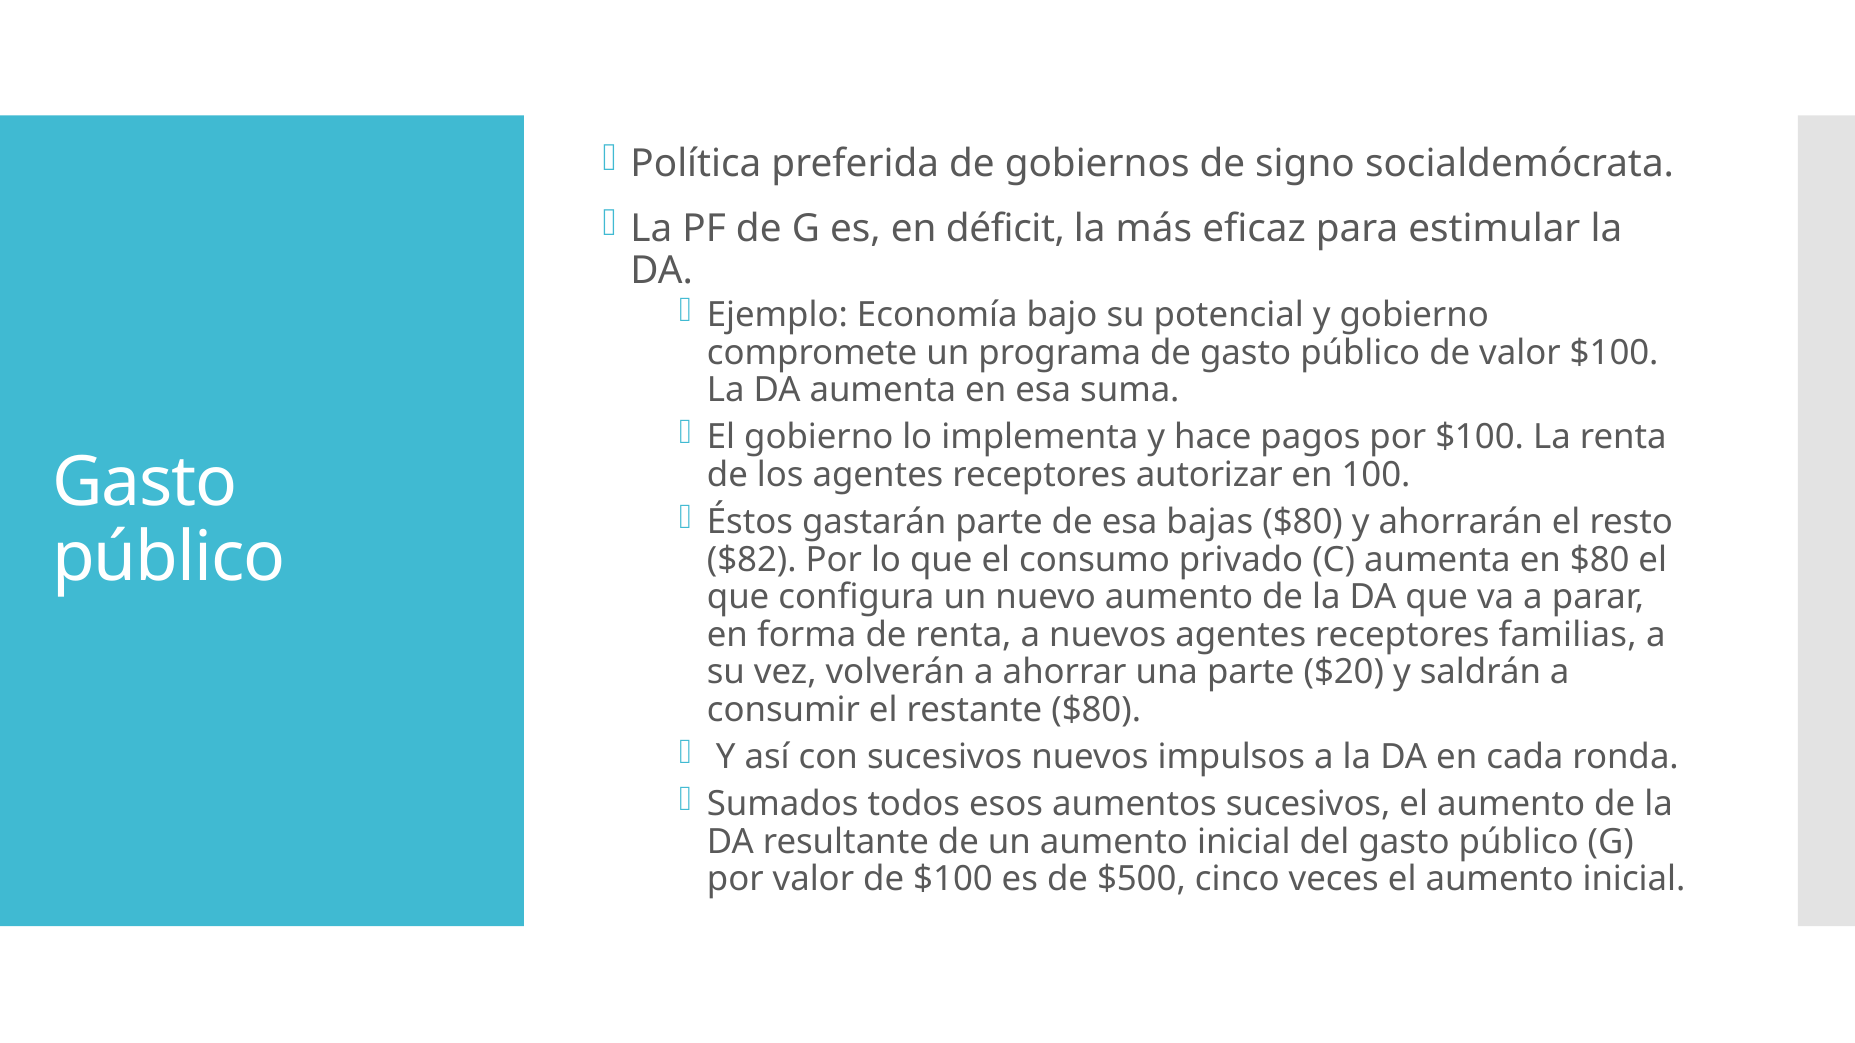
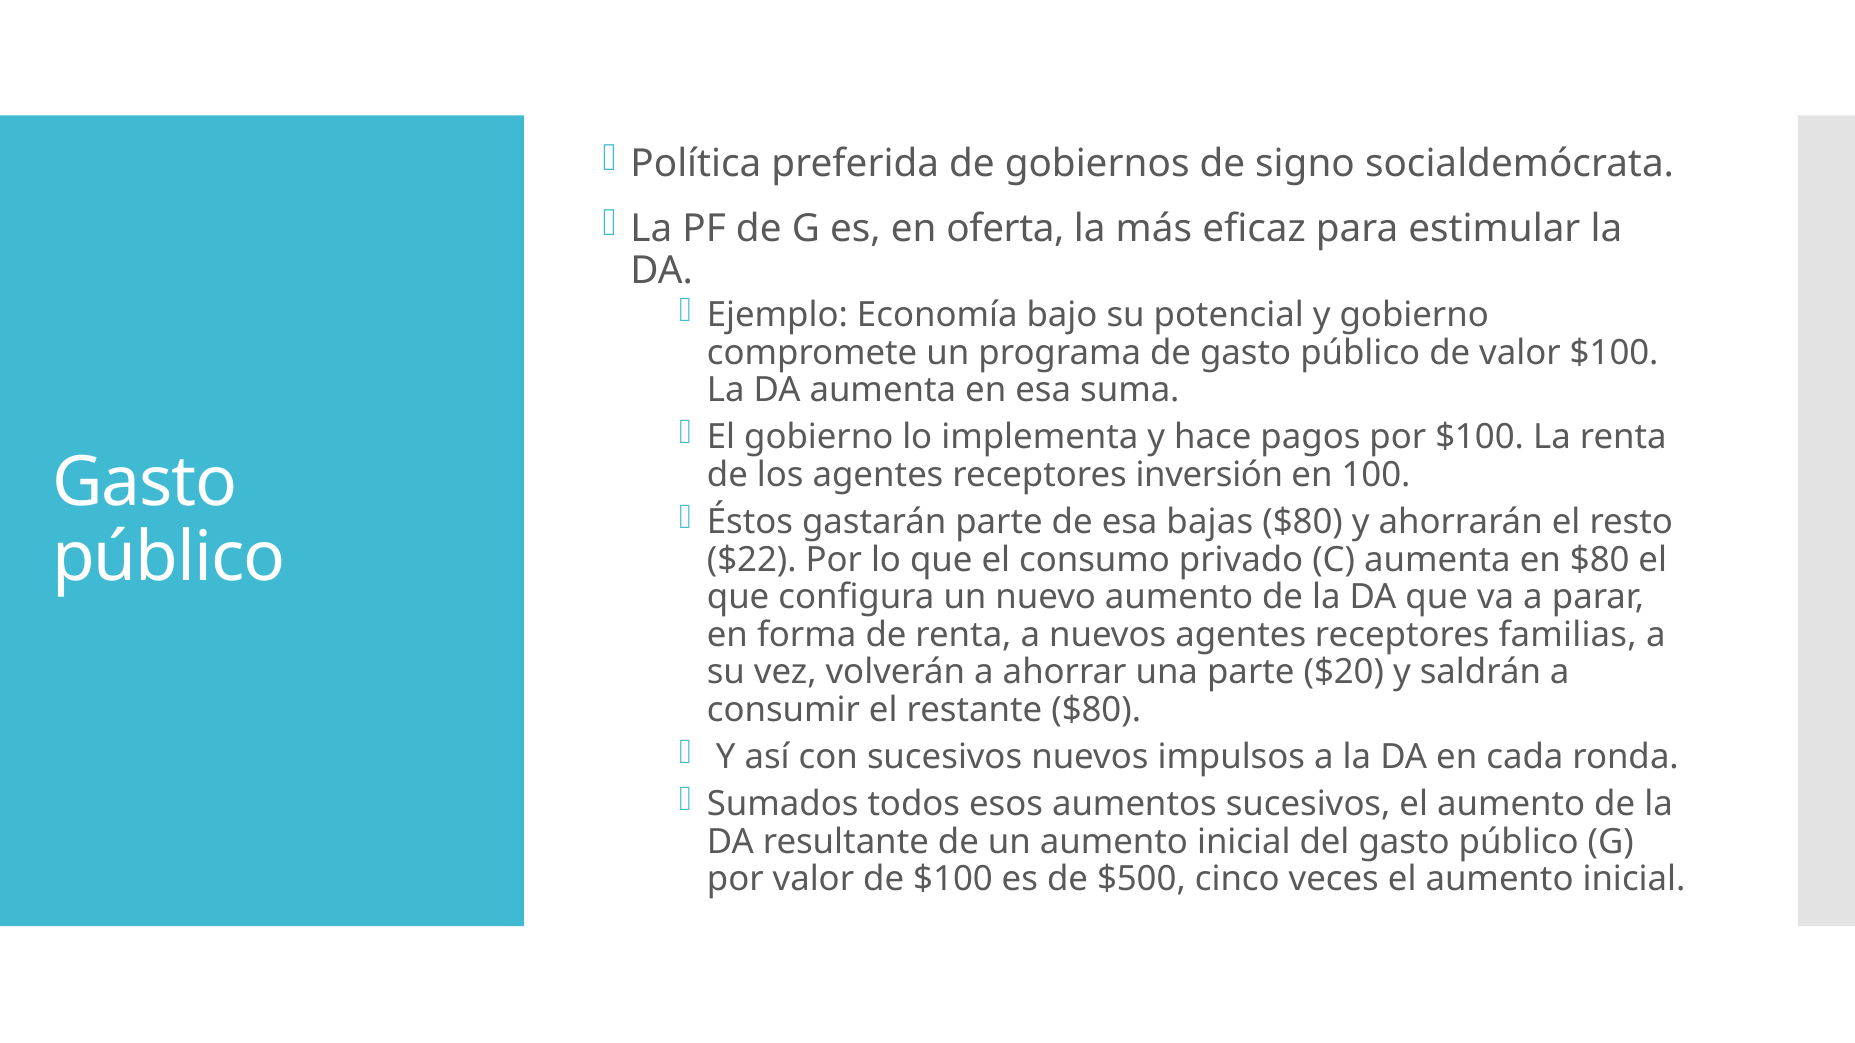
déficit: déficit -> oferta
autorizar: autorizar -> inversión
$82: $82 -> $22
